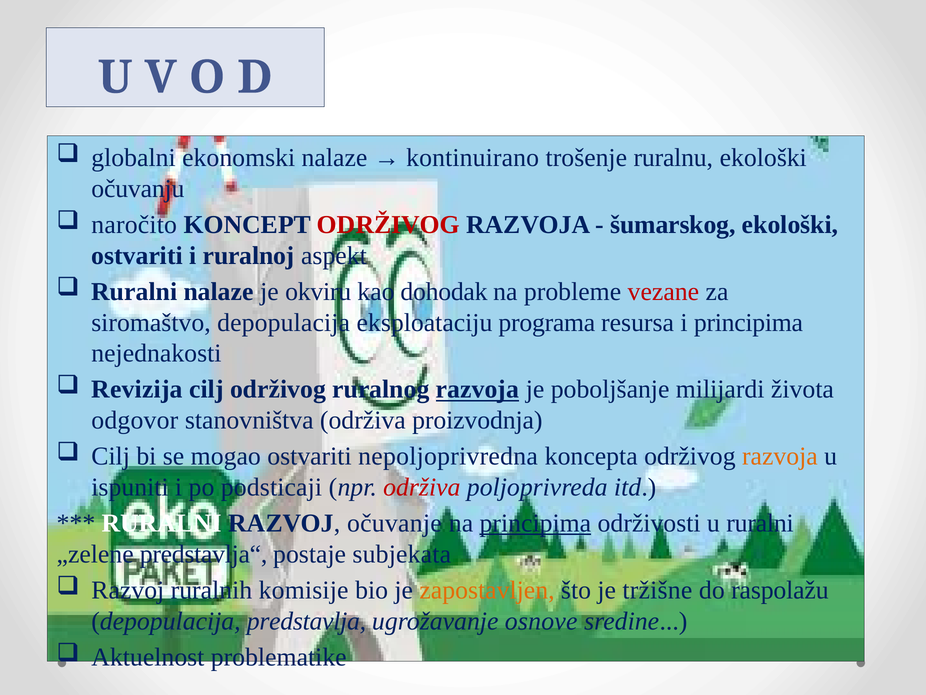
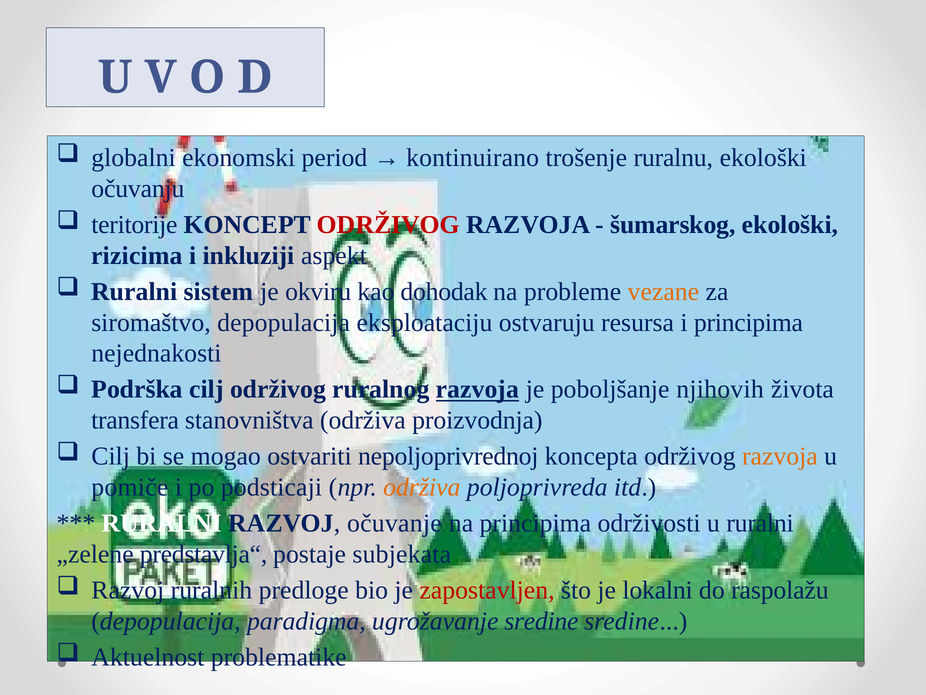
ekonomski nalaze: nalaze -> period
naročito: naročito -> teritorije
ostvariti at (137, 255): ostvariti -> rizicima
ruralnoj: ruralnoj -> inkluziji
Ruralni nalaze: nalaze -> sistem
vezane colour: red -> orange
programa: programa -> ostvaruju
Revizija: Revizija -> Podrška
milijardi: milijardi -> njihovih
odgovor: odgovor -> transfera
nepoljoprivredna: nepoljoprivredna -> nepoljoprivrednoj
ispuniti: ispuniti -> pomiče
održiva at (422, 487) colour: red -> orange
principima at (535, 523) underline: present -> none
komisije: komisije -> predloge
zapostavljen colour: orange -> red
tržišne: tržišne -> lokalni
predstavlja: predstavlja -> paradigma
ugrožavanje osnove: osnove -> sredine
